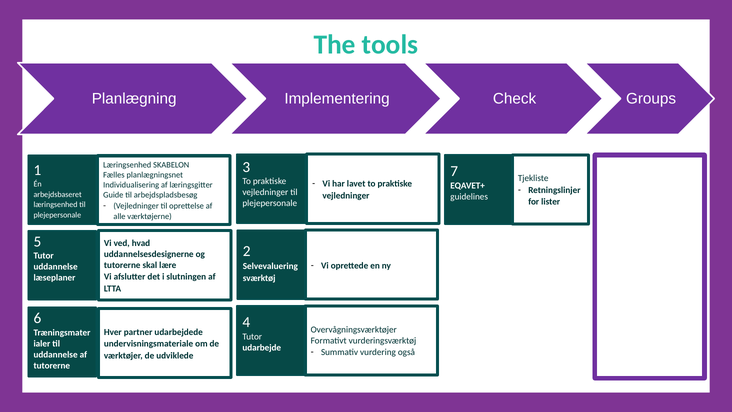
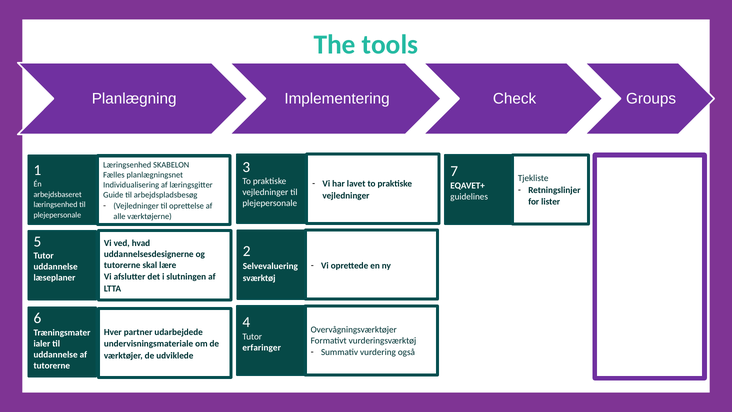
udarbejde: udarbejde -> erfaringer
